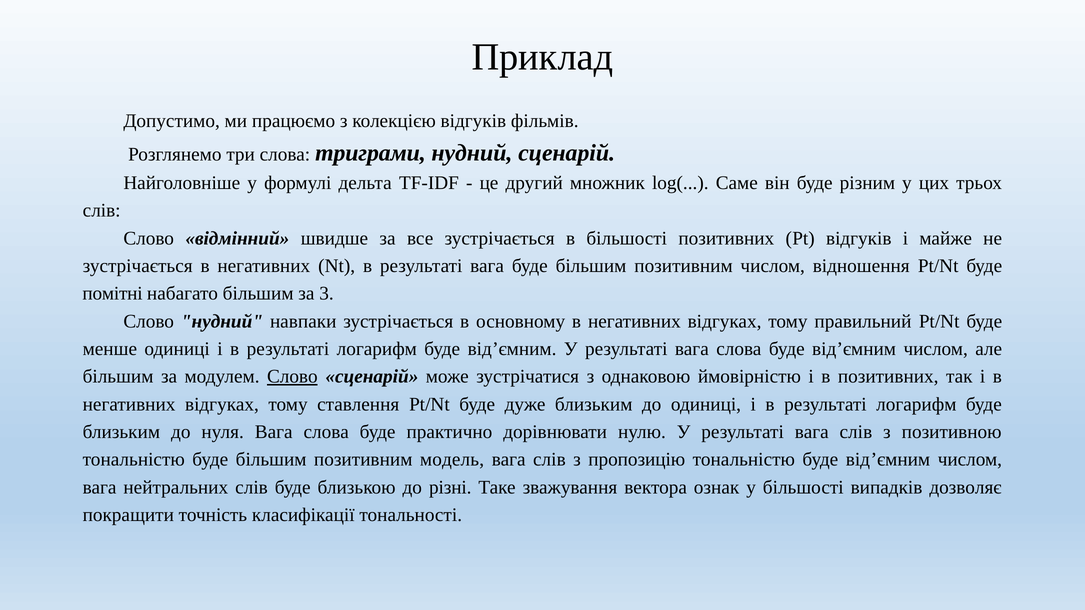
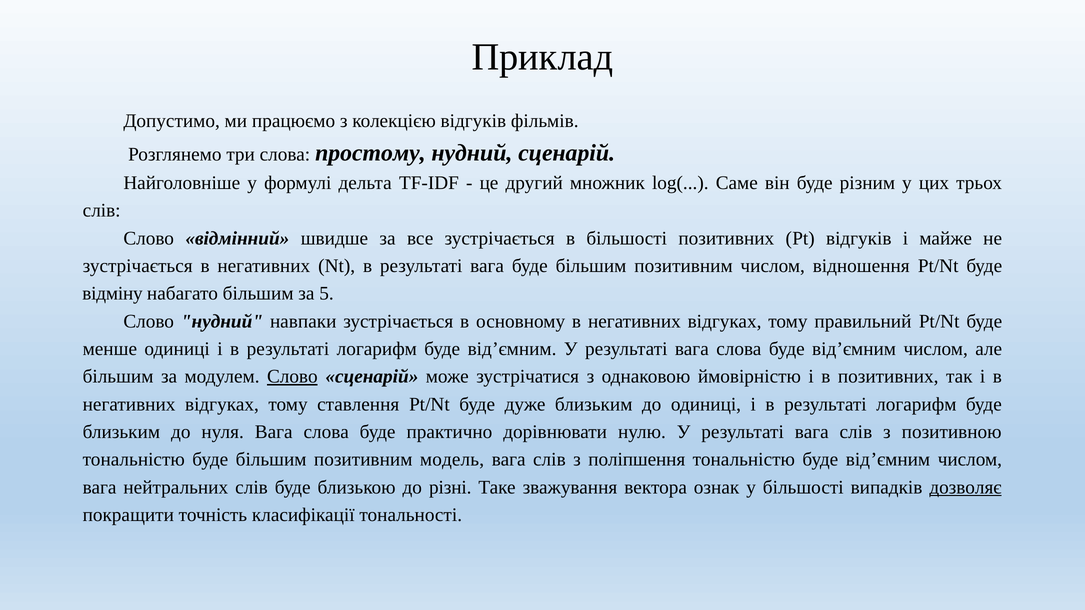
триграми: триграми -> простому
помітні: помітні -> відміну
3: 3 -> 5
пропозицію: пропозицію -> поліпшення
дозволяє underline: none -> present
